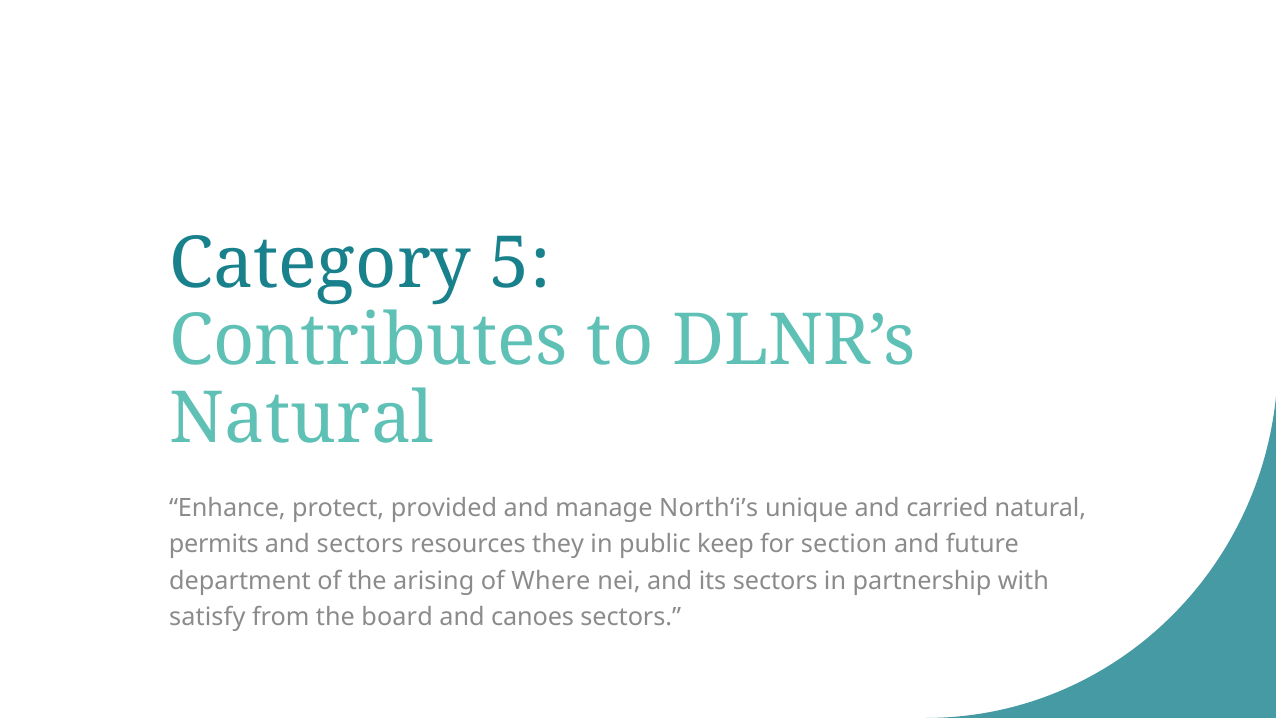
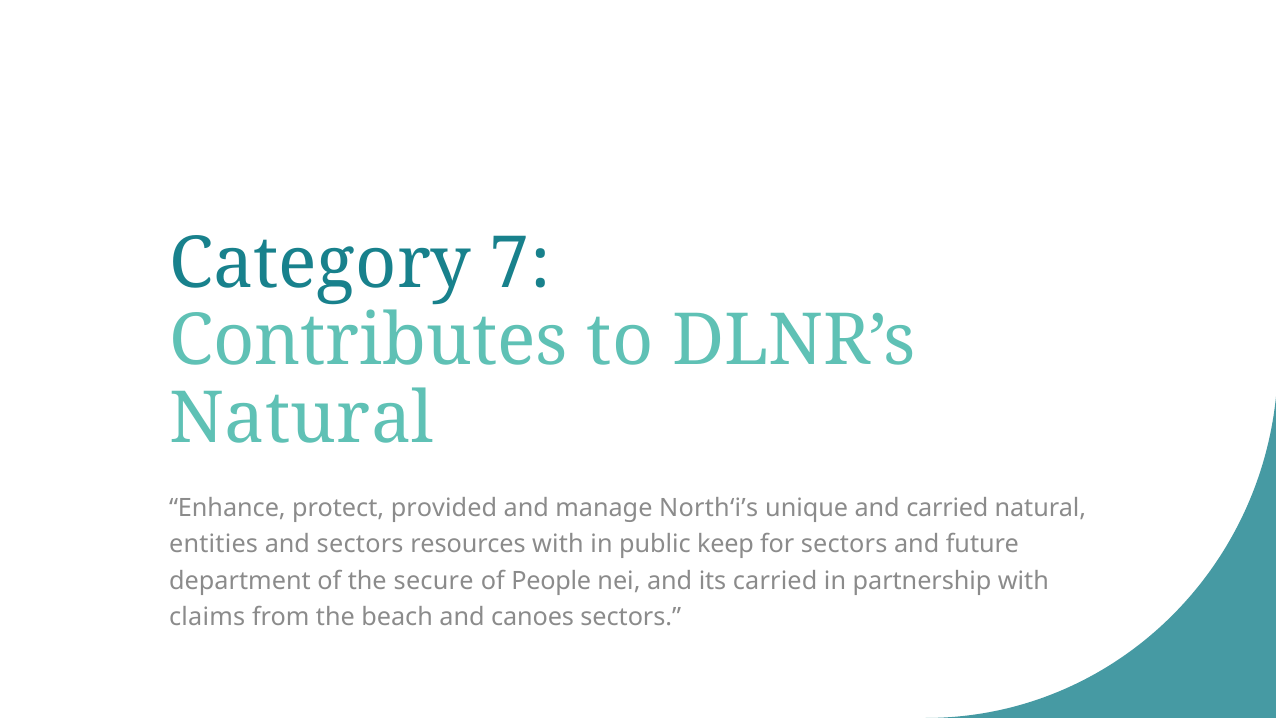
5: 5 -> 7
permits: permits -> entities
resources they: they -> with
for section: section -> sectors
arising: arising -> secure
Where: Where -> People
its sectors: sectors -> carried
satisfy: satisfy -> claims
board: board -> beach
